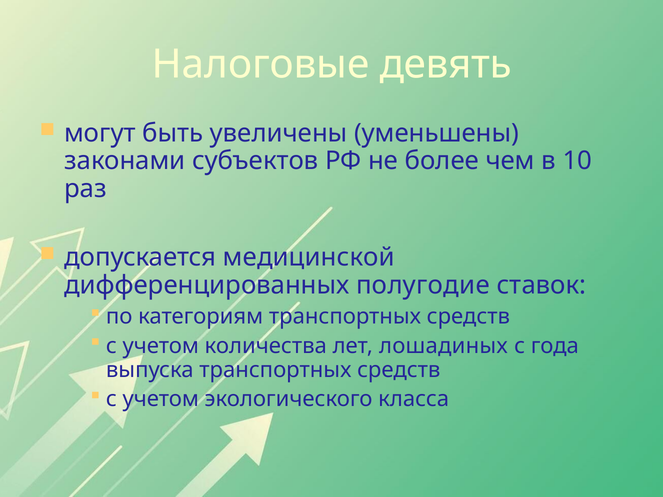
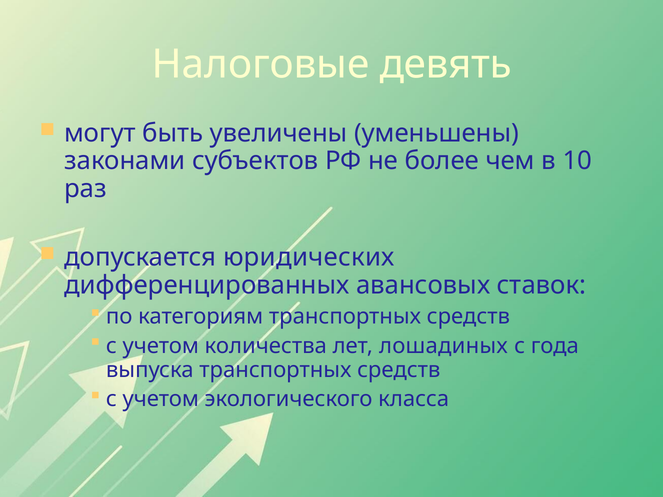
медицинской: медицинской -> юридических
полугодие: полугодие -> авансовых
